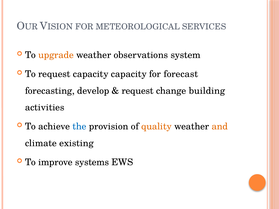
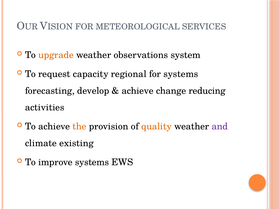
capacity capacity: capacity -> regional
for forecast: forecast -> systems
request at (138, 91): request -> achieve
building: building -> reducing
the colour: blue -> orange
and colour: orange -> purple
